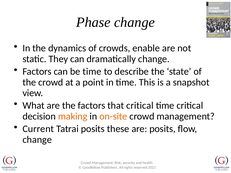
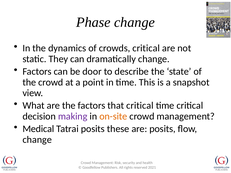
crowds enable: enable -> critical
be time: time -> door
making colour: orange -> purple
Current: Current -> Medical
